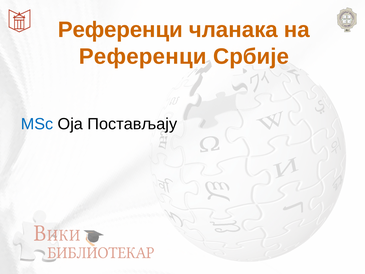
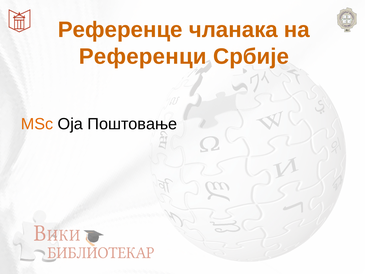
Референци at (120, 30): Референци -> Референце
MSc colour: blue -> orange
Постављају: Постављају -> Поштовање
